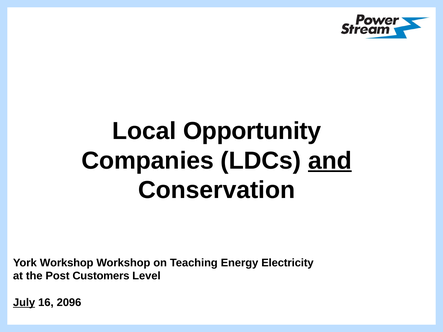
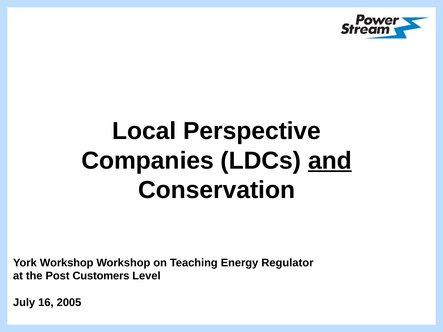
Opportunity: Opportunity -> Perspective
Electricity: Electricity -> Regulator
July underline: present -> none
2096: 2096 -> 2005
